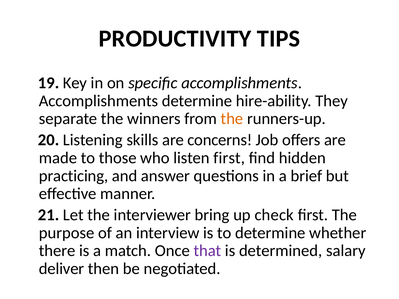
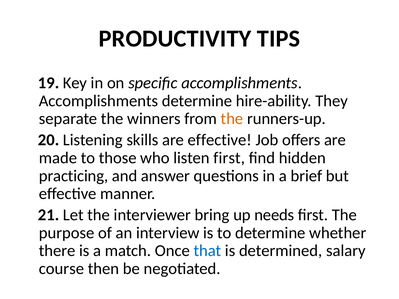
are concerns: concerns -> effective
check: check -> needs
that colour: purple -> blue
deliver: deliver -> course
